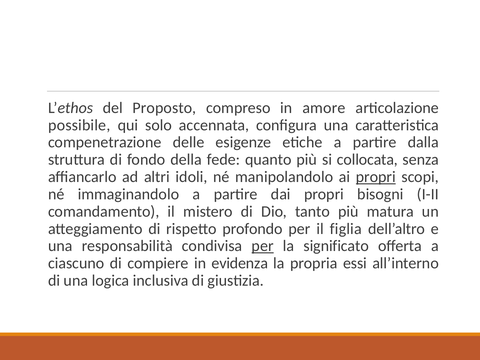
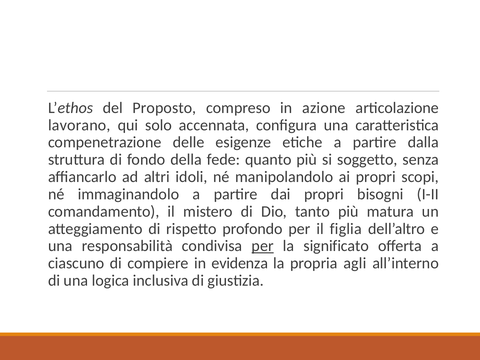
amore: amore -> azione
possibile: possibile -> lavorano
collocata: collocata -> soggetto
propri at (376, 177) underline: present -> none
essi: essi -> agli
